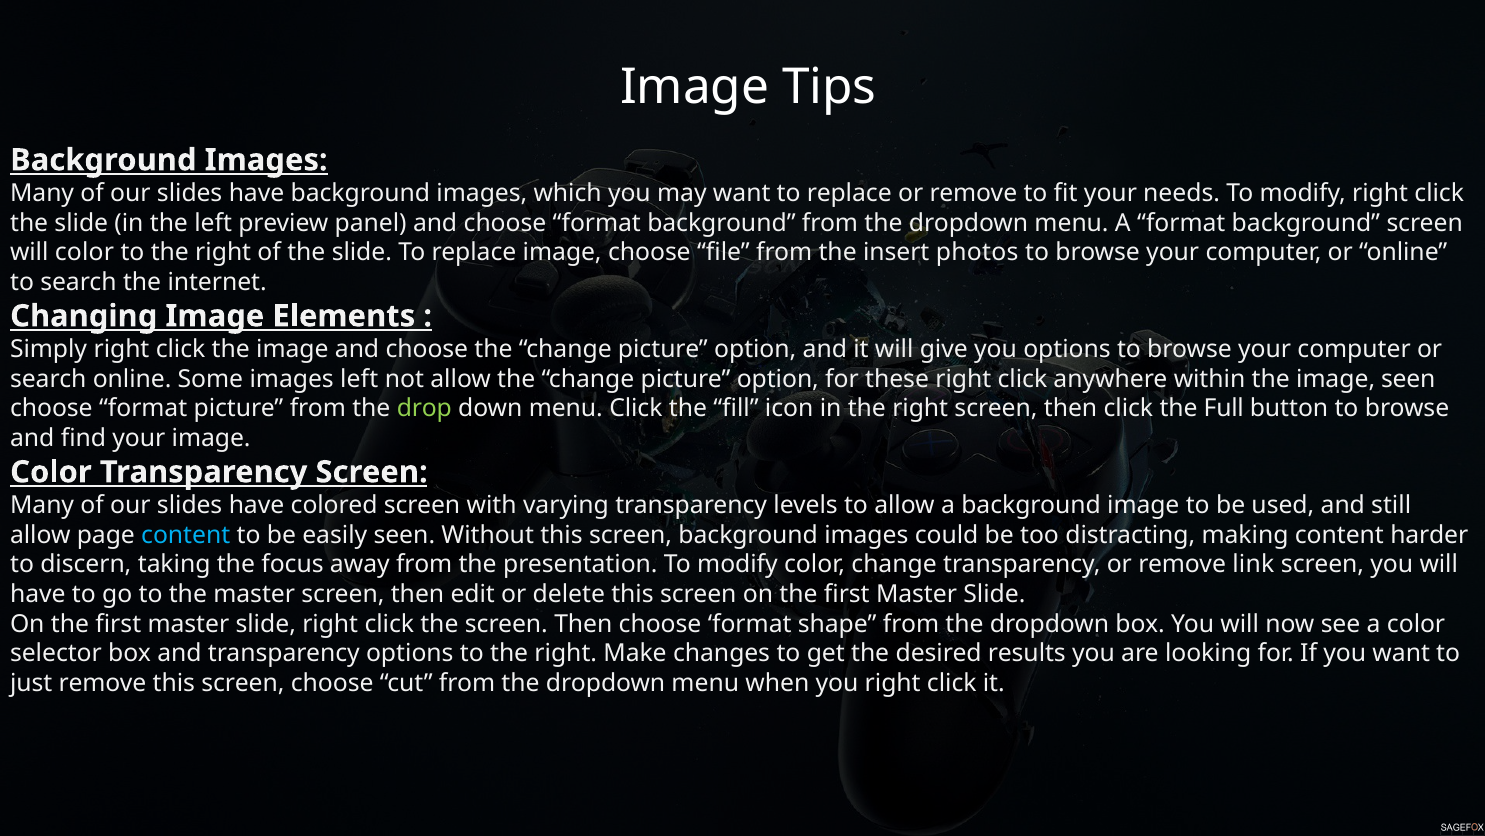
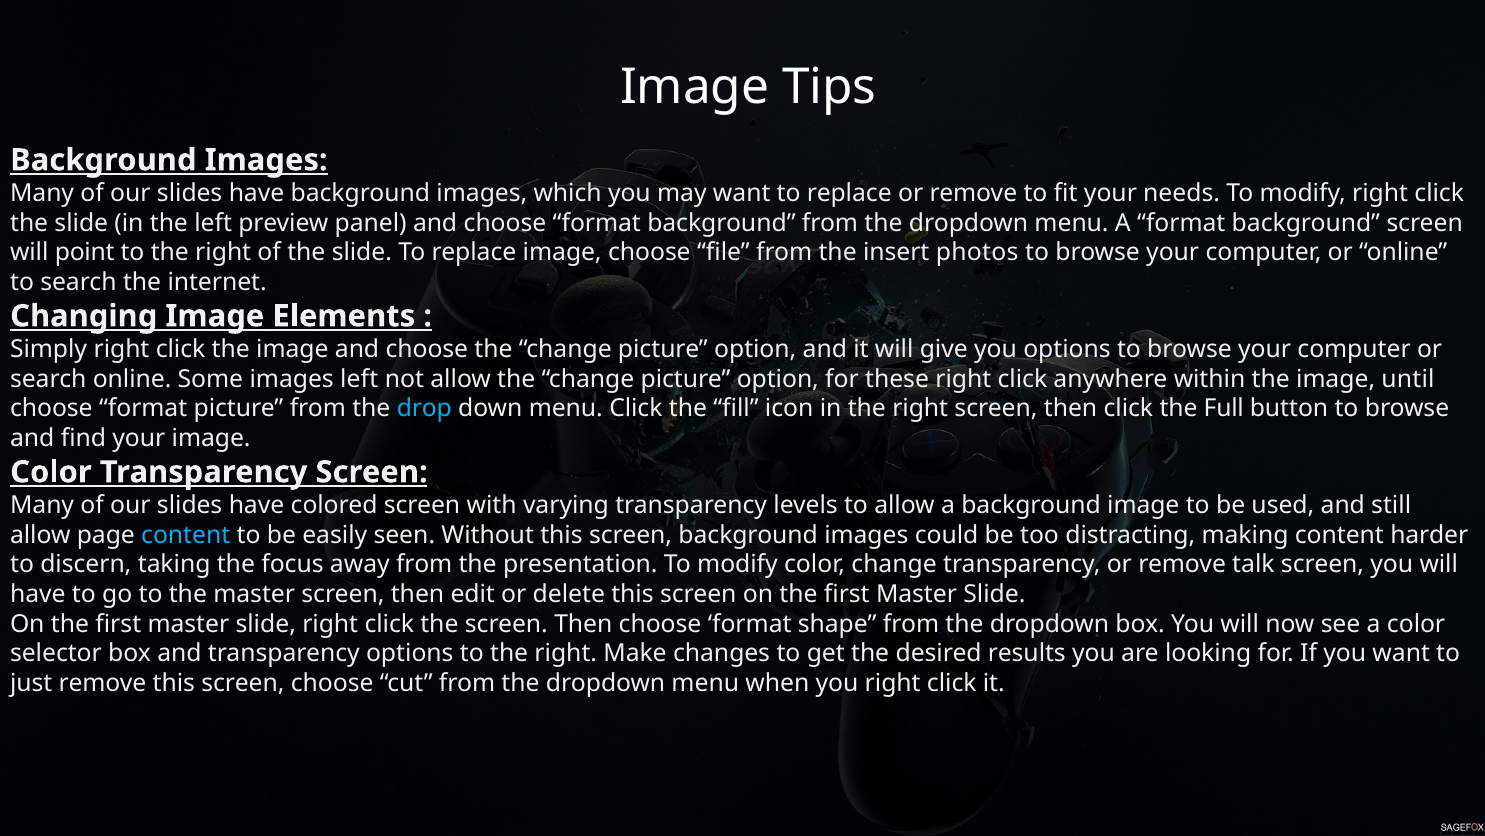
will color: color -> point
image seen: seen -> until
drop colour: light green -> light blue
link: link -> talk
